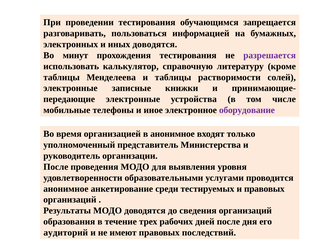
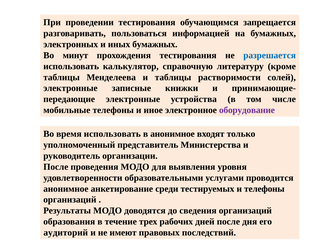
иных доводятся: доводятся -> бумажных
разрешается colour: purple -> blue
время организацией: организацией -> использовать
и правовых: правовых -> телефоны
